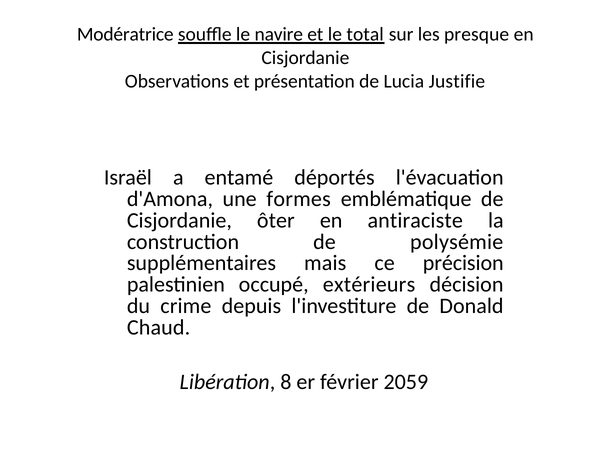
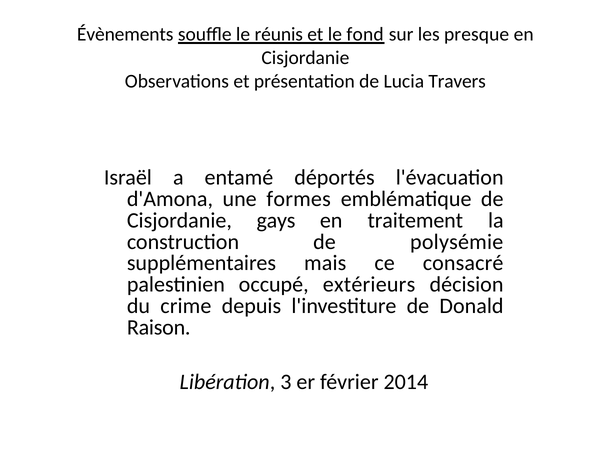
Modératrice: Modératrice -> Évènements
navire: navire -> réunis
total: total -> fond
Justifie: Justifie -> Travers
ôter: ôter -> gays
antiraciste: antiraciste -> traitement
précision: précision -> consacré
Chaud: Chaud -> Raison
8: 8 -> 3
2059: 2059 -> 2014
